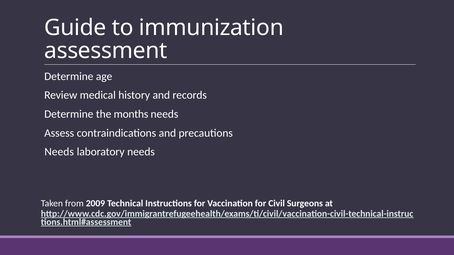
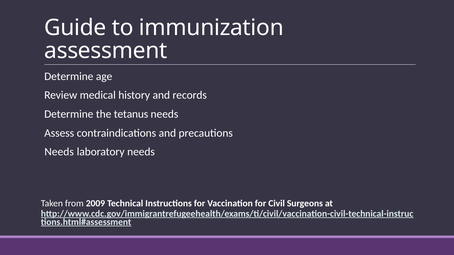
months: months -> tetanus
